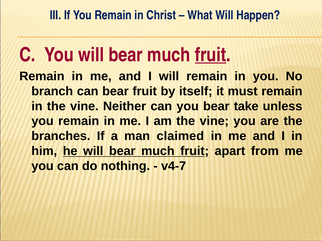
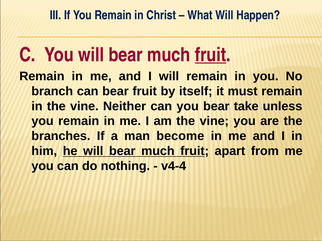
claimed: claimed -> become
v4-7: v4-7 -> v4-4
